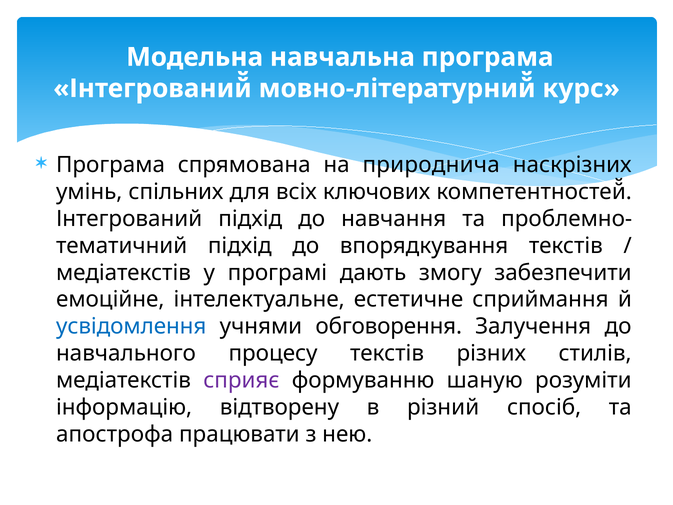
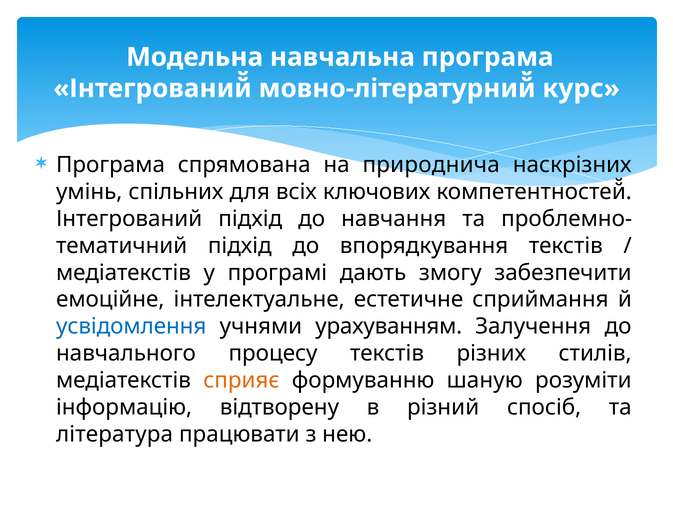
обговорення: обговорення -> урахуванням
сприяє colour: purple -> orange
апострофа: апострофа -> література
